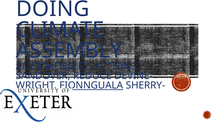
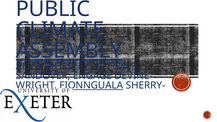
DOING: DOING -> PUBLIC
ASSEMBLY underline: none -> present
REDUCE: REDUCE -> ENGAGE
